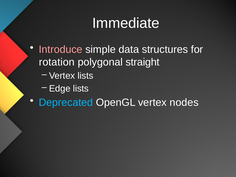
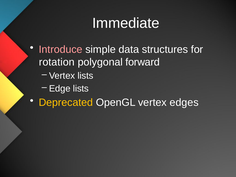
straight: straight -> forward
Deprecated colour: light blue -> yellow
nodes: nodes -> edges
